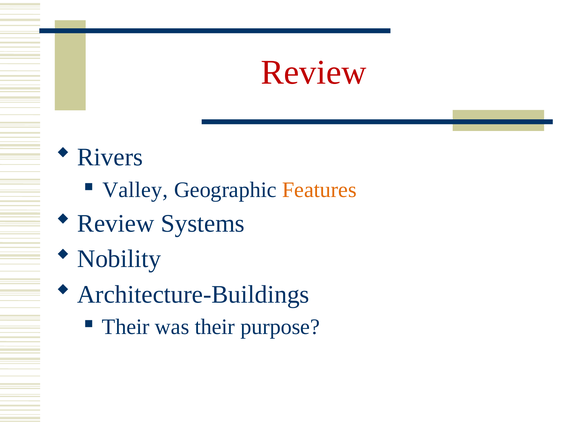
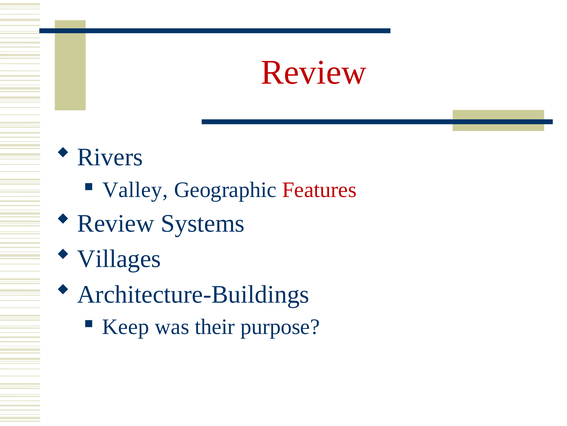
Features colour: orange -> red
Nobility: Nobility -> Villages
Their at (126, 326): Their -> Keep
